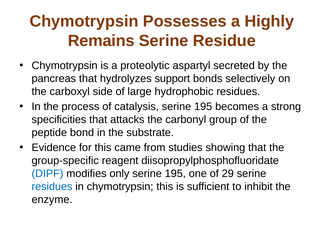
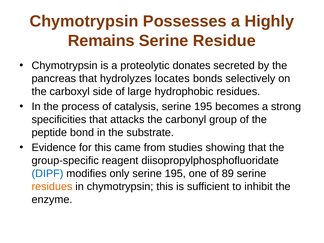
aspartyl: aspartyl -> donates
support: support -> locates
29: 29 -> 89
residues at (52, 187) colour: blue -> orange
